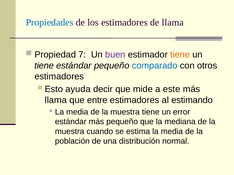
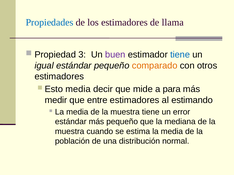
7: 7 -> 3
tiene at (180, 55) colour: orange -> blue
tiene at (44, 66): tiene -> igual
comparado colour: blue -> orange
Esto ayuda: ayuda -> media
este: este -> para
llama at (56, 100): llama -> medir
